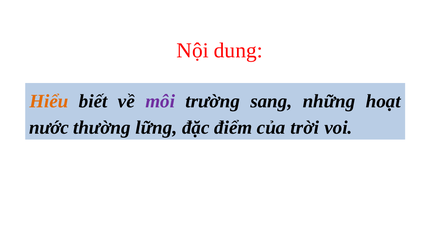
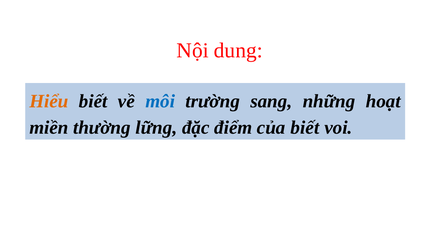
môi colour: purple -> blue
nước: nước -> miền
của trời: trời -> biết
